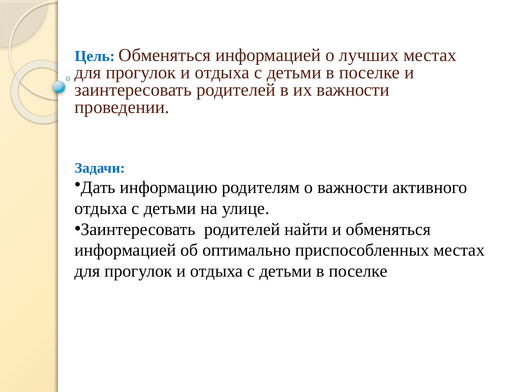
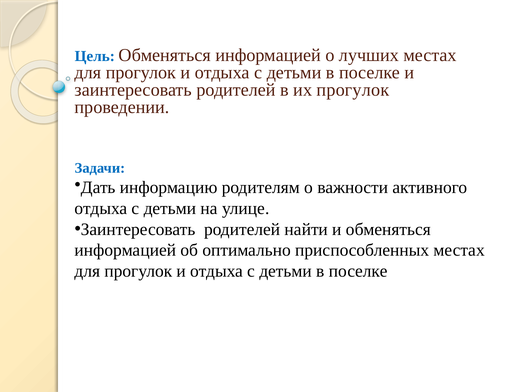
их важности: важности -> прогулок
